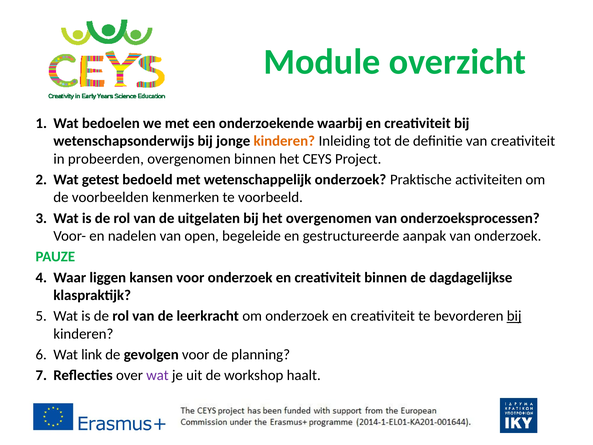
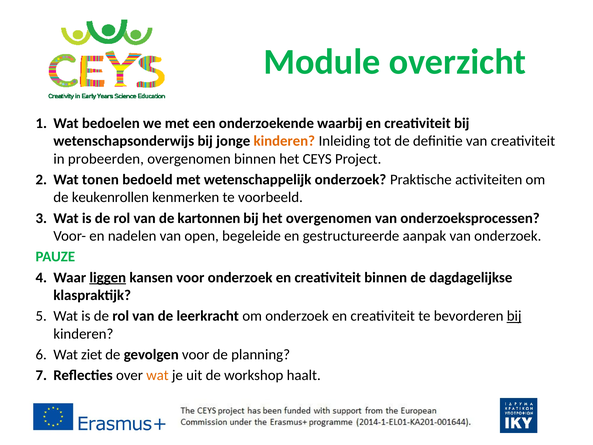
getest: getest -> tonen
voorbeelden: voorbeelden -> keukenrollen
uitgelaten: uitgelaten -> kartonnen
liggen underline: none -> present
link: link -> ziet
wat at (157, 375) colour: purple -> orange
